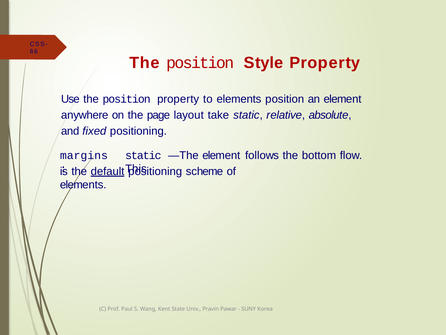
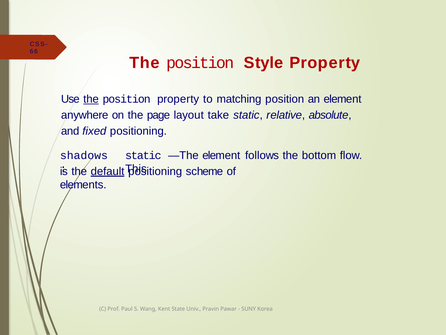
the at (91, 99) underline: none -> present
to elements: elements -> matching
margins: margins -> shadows
